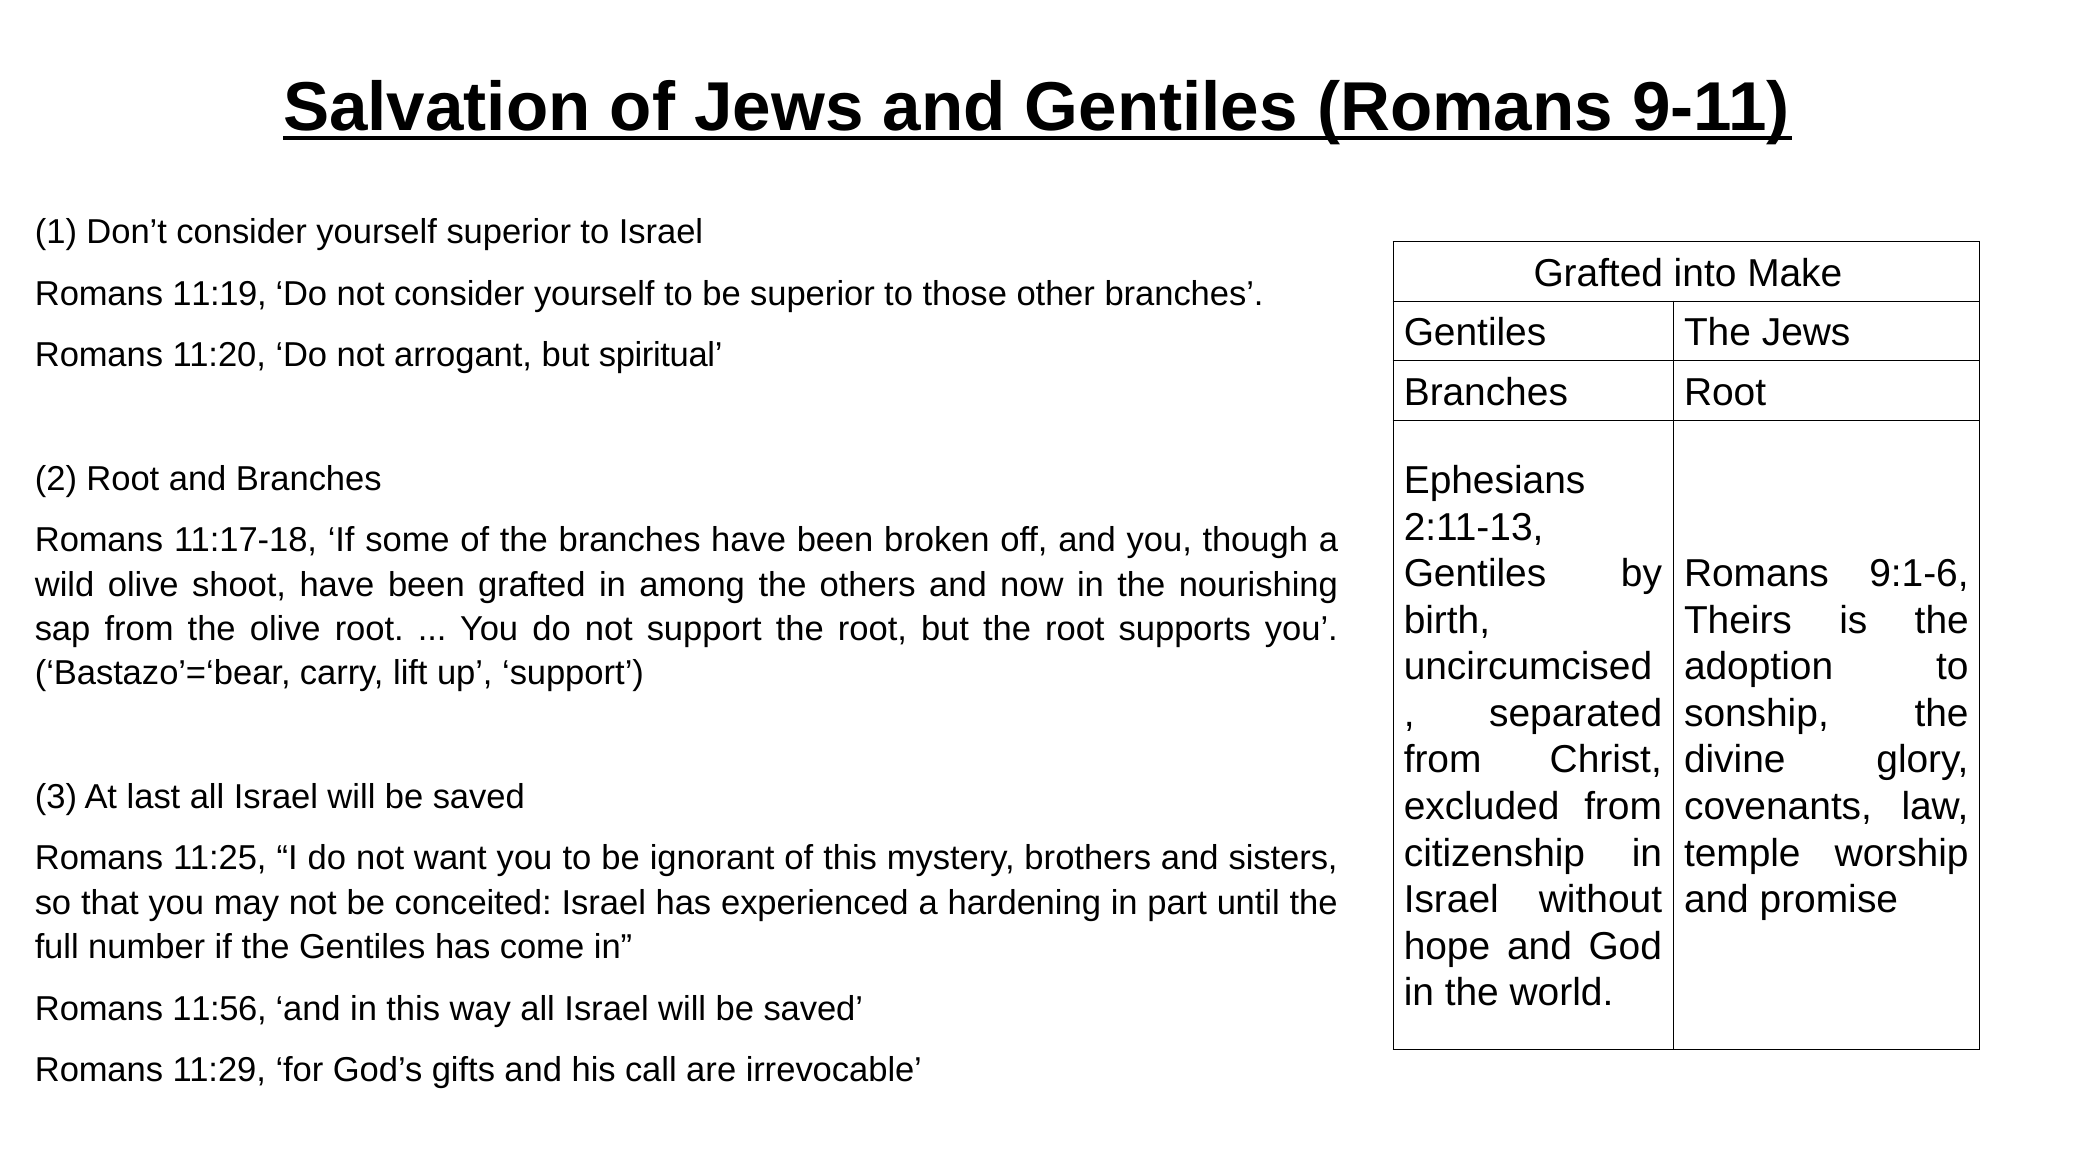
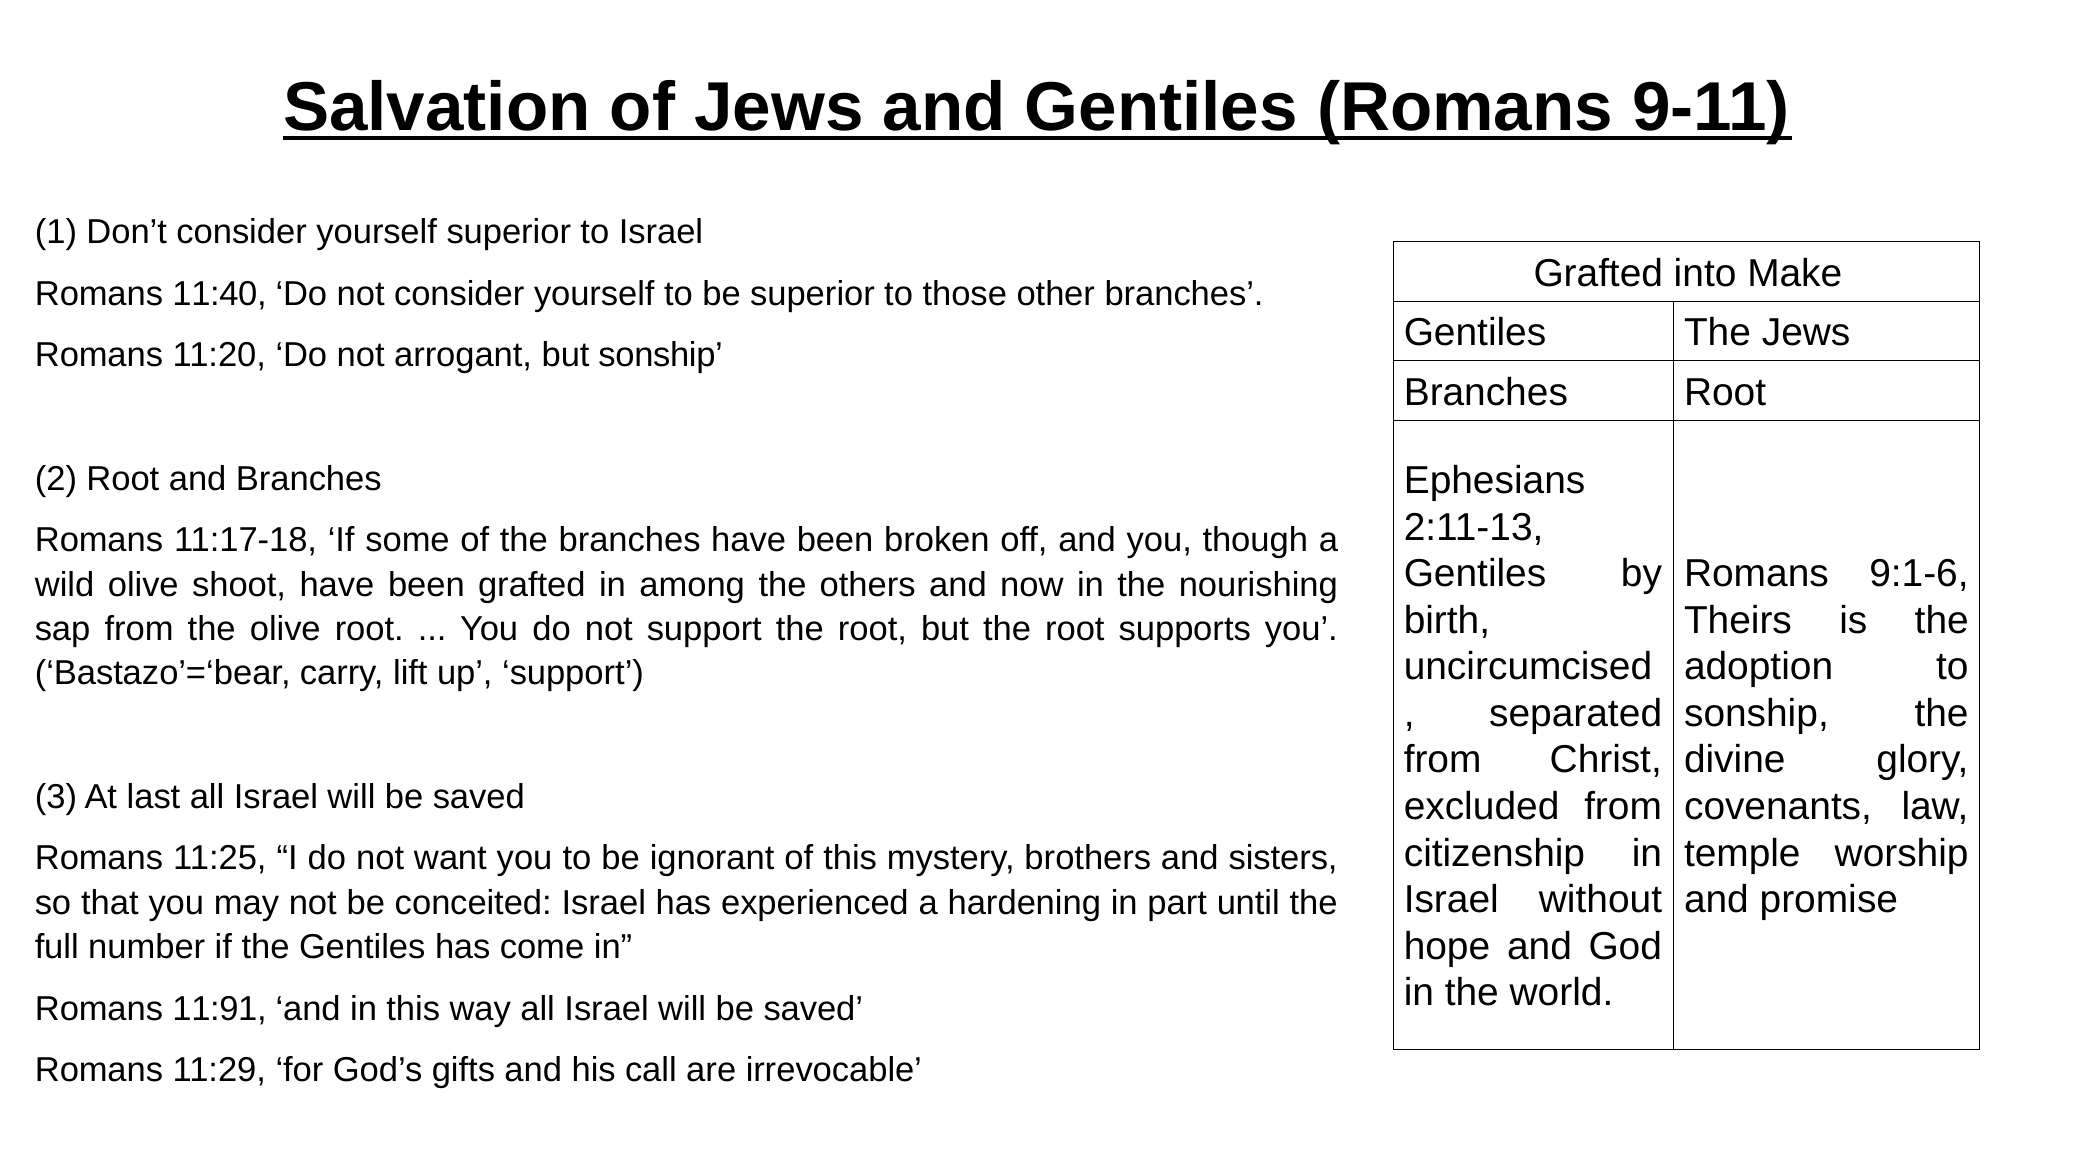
11:19: 11:19 -> 11:40
but spiritual: spiritual -> sonship
11:56: 11:56 -> 11:91
